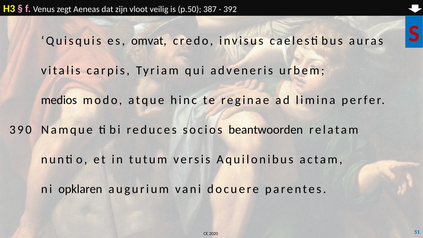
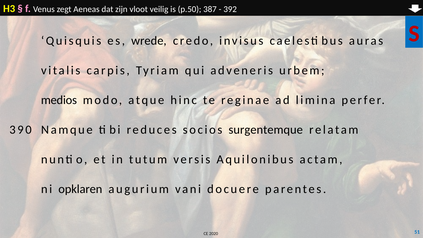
omvat: omvat -> wrede
beantwoorden: beantwoorden -> surgentemque
